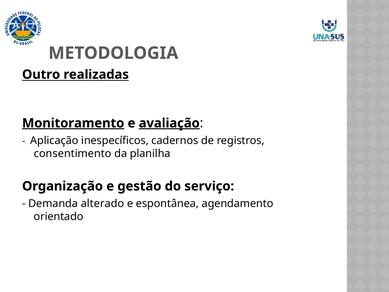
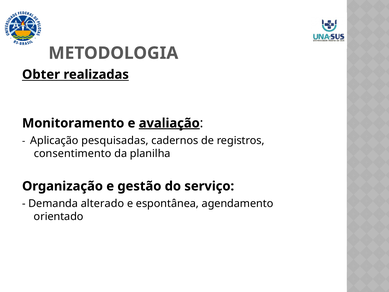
Outro: Outro -> Obter
Monitoramento underline: present -> none
inespecíficos: inespecíficos -> pesquisadas
